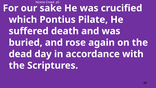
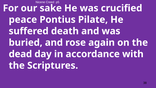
which: which -> peace
